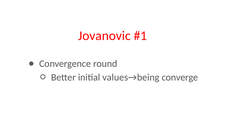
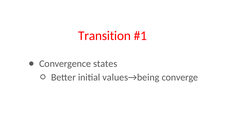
Jovanovic: Jovanovic -> Transition
round: round -> states
